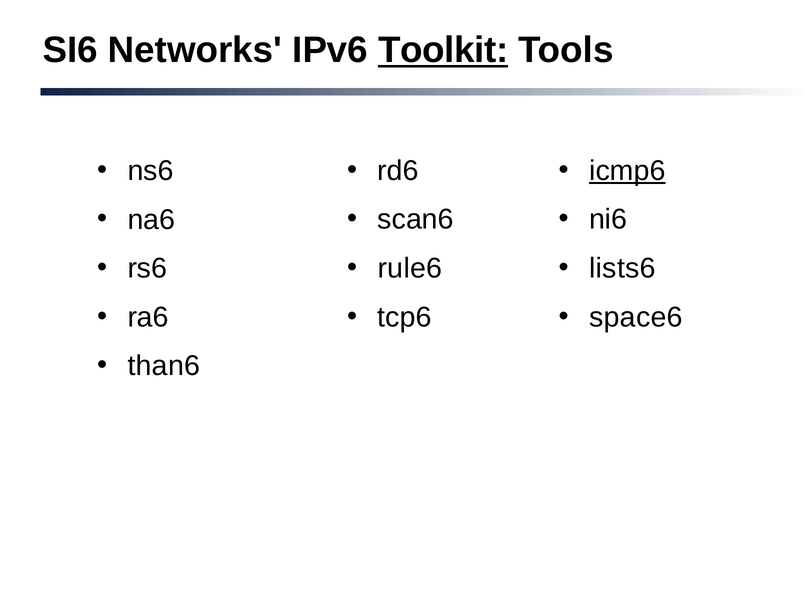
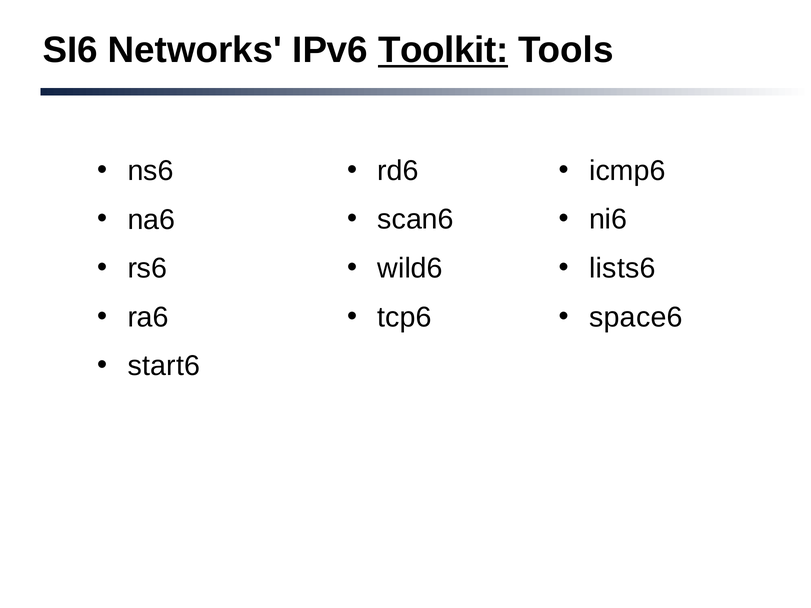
icmp6 underline: present -> none
rule6: rule6 -> wild6
than6: than6 -> start6
